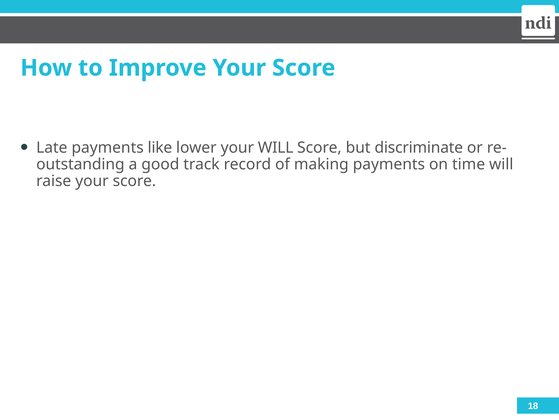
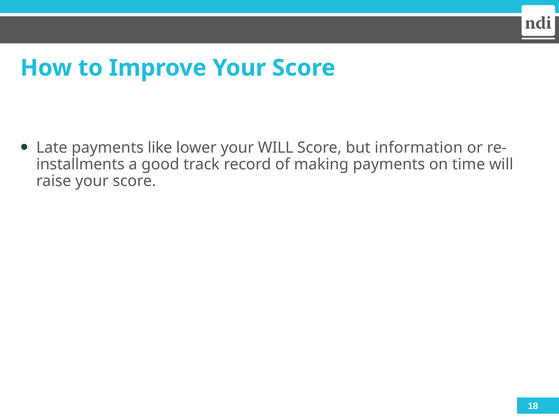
discriminate: discriminate -> information
outstanding: outstanding -> installments
